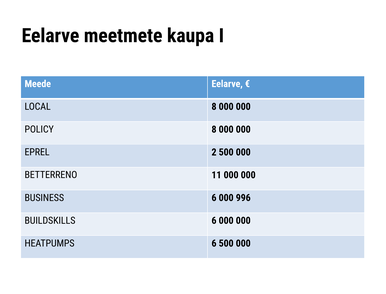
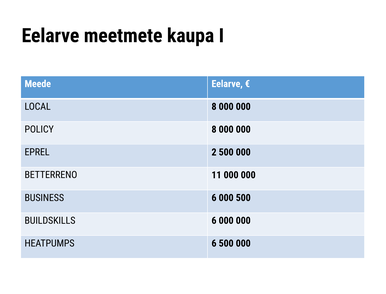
000 996: 996 -> 500
